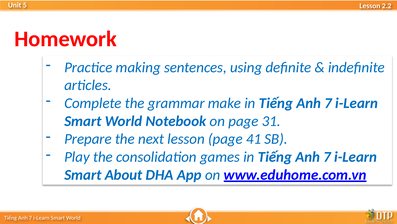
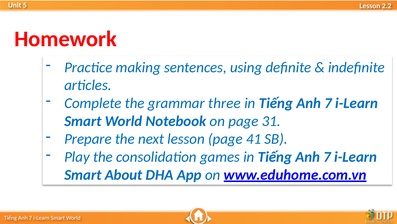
make: make -> three
